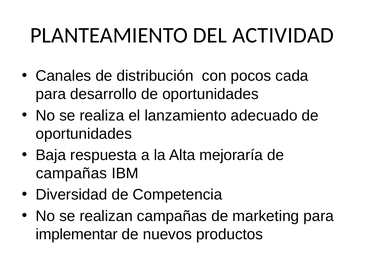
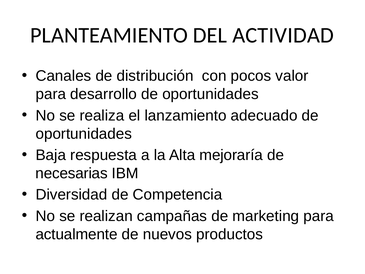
cada: cada -> valor
campañas at (71, 173): campañas -> necesarias
implementar: implementar -> actualmente
